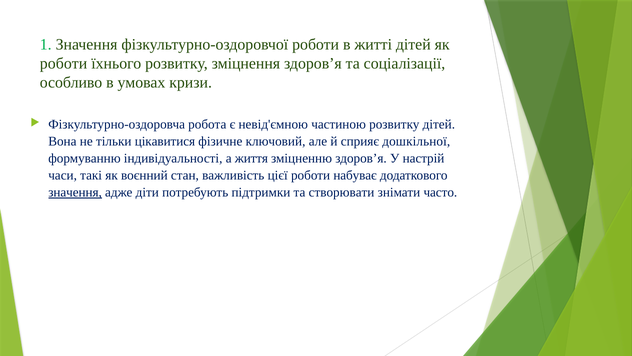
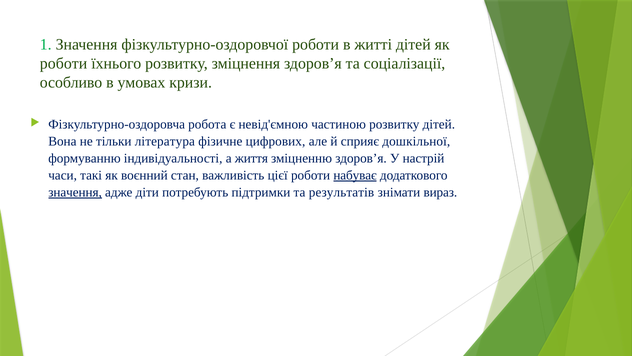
цікавитися: цікавитися -> література
ключовий: ключовий -> цифрових
набуває underline: none -> present
створювати: створювати -> результатів
часто: часто -> вираз
